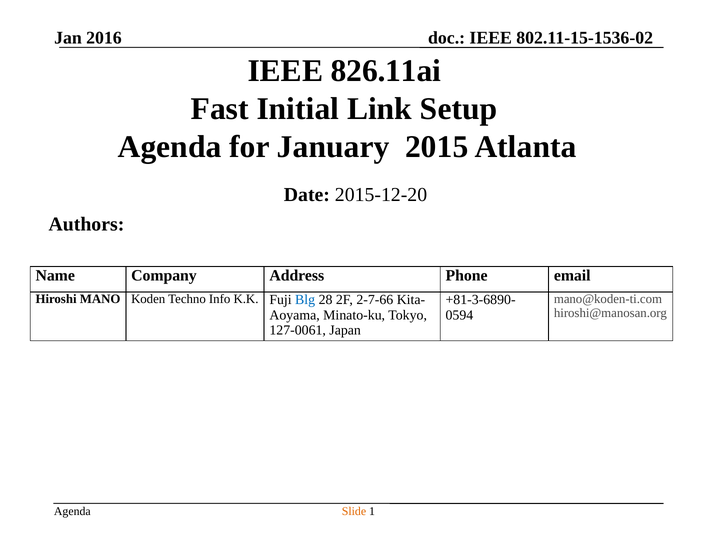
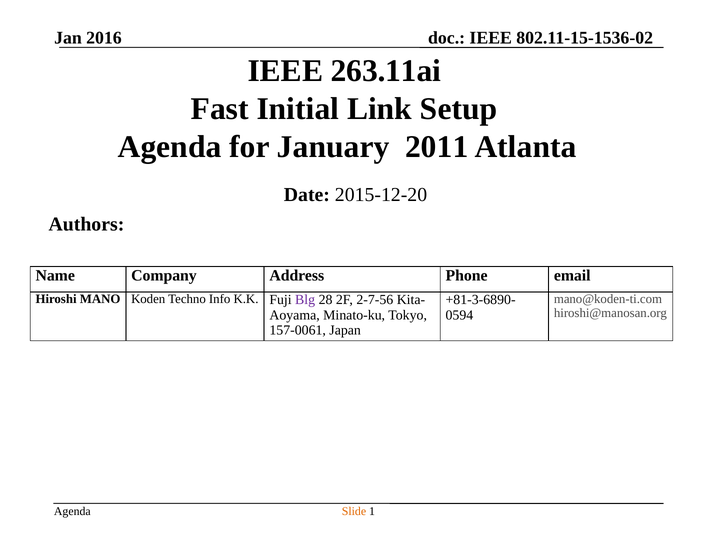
826.11ai: 826.11ai -> 263.11ai
2015: 2015 -> 2011
Blg colour: blue -> purple
2-7-66: 2-7-66 -> 2-7-56
127-0061: 127-0061 -> 157-0061
